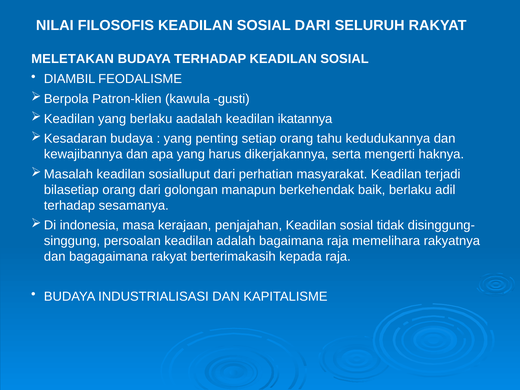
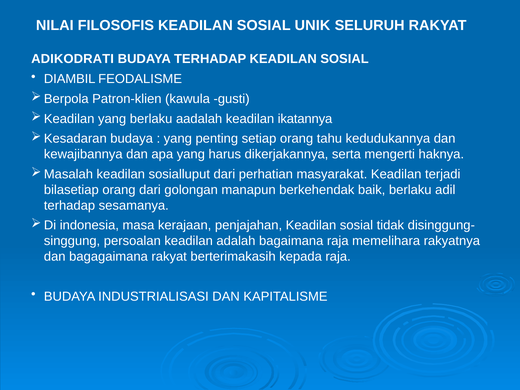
SOSIAL DARI: DARI -> UNIK
MELETAKAN: MELETAKAN -> ADIKODRATI
